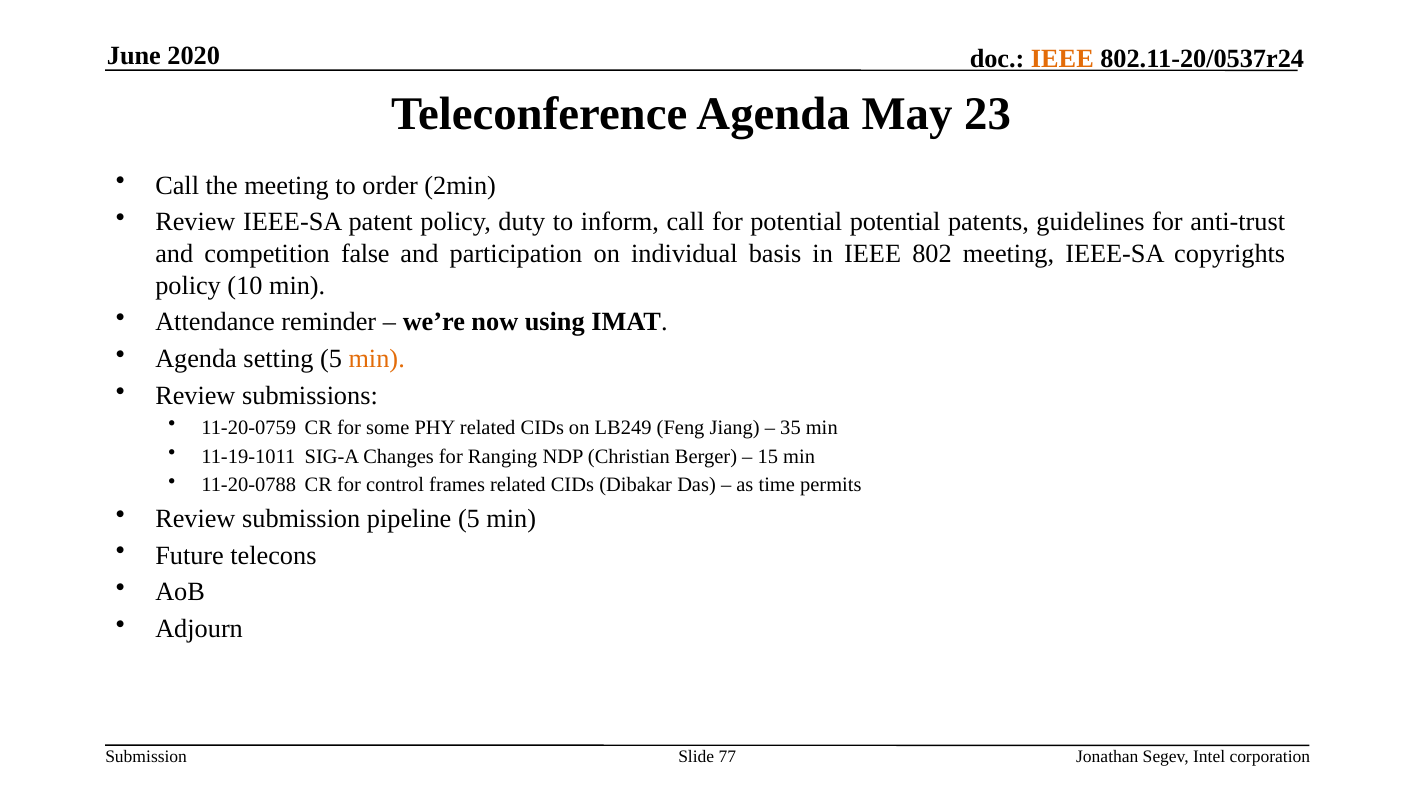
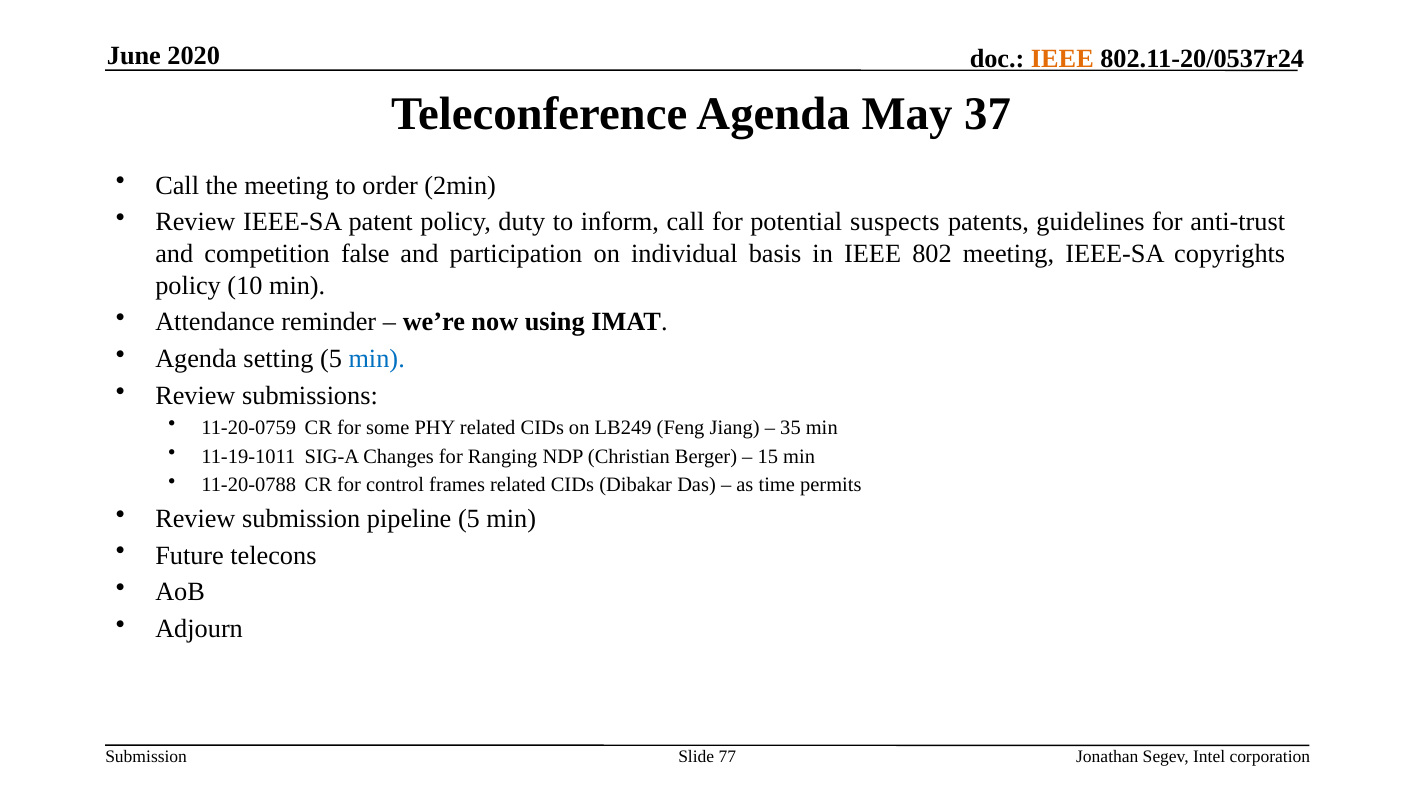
23: 23 -> 37
potential potential: potential -> suspects
min at (377, 359) colour: orange -> blue
